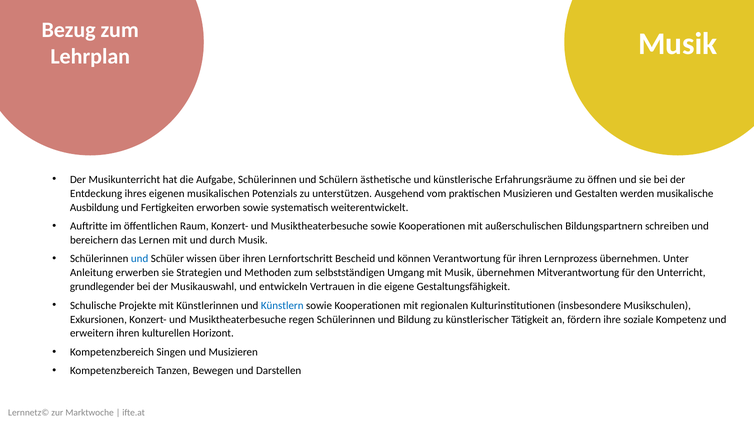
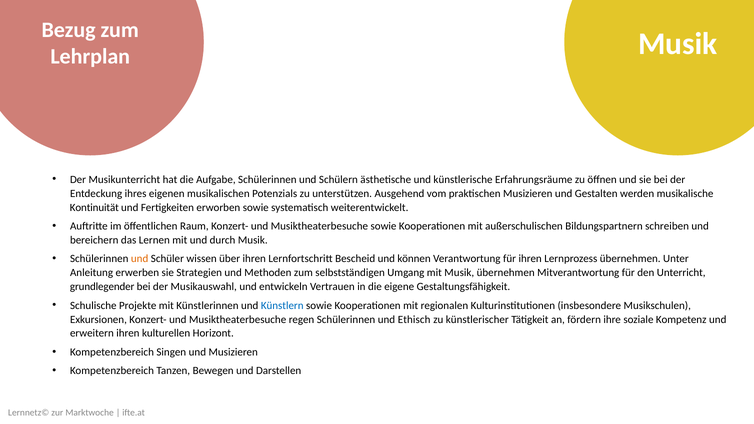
Ausbildung: Ausbildung -> Kontinuität
und at (140, 259) colour: blue -> orange
Bildung: Bildung -> Ethisch
